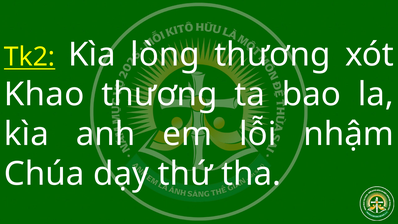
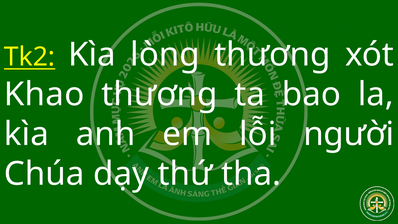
nhậm: nhậm -> người
